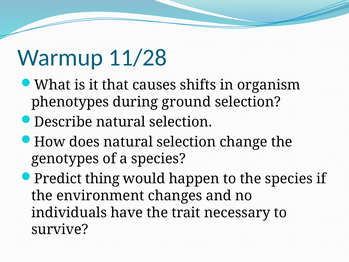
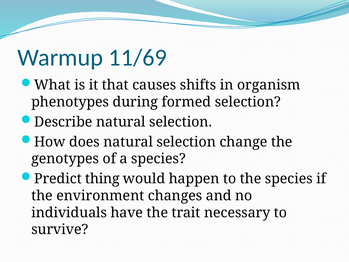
11/28: 11/28 -> 11/69
ground: ground -> formed
